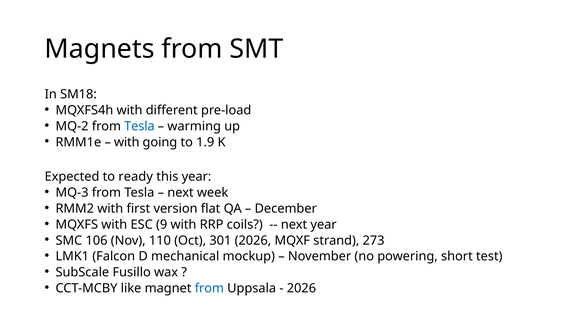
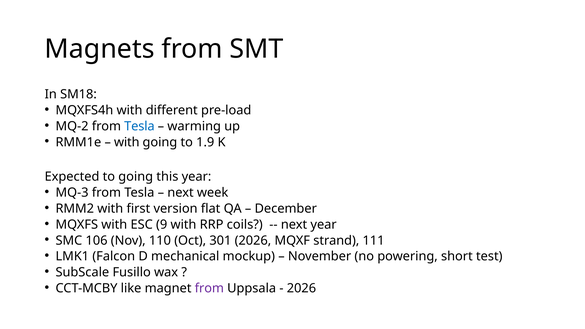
to ready: ready -> going
273: 273 -> 111
from at (209, 288) colour: blue -> purple
